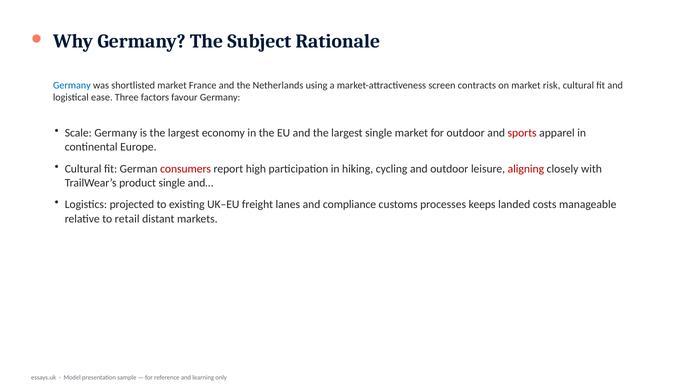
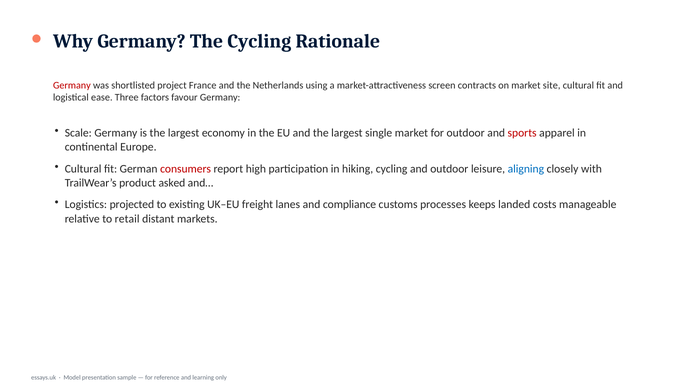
The Subject: Subject -> Cycling
Germany at (72, 85) colour: blue -> red
shortlisted market: market -> project
risk: risk -> site
aligning colour: red -> blue
product single: single -> asked
